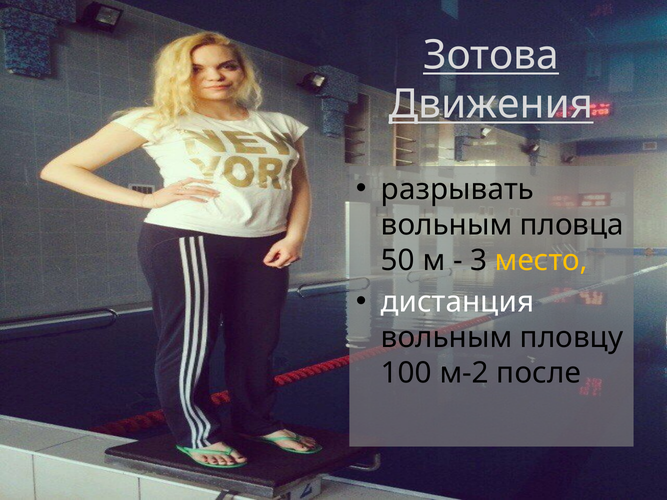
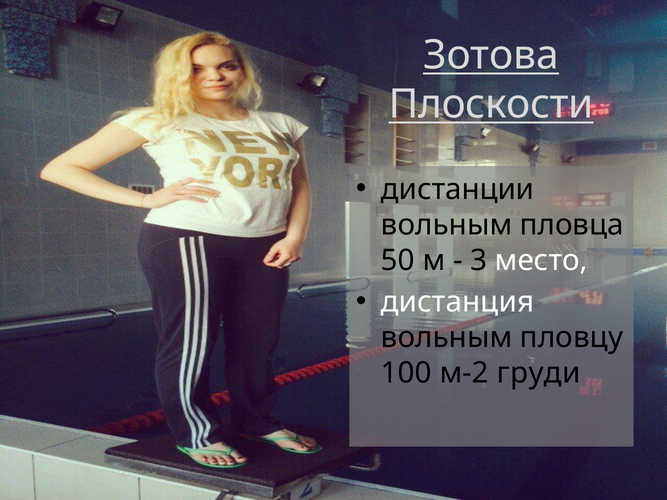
Движения: Движения -> Плоскости
разрывать: разрывать -> дистанции
место colour: yellow -> white
после: после -> груди
